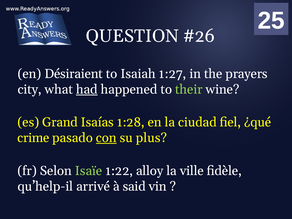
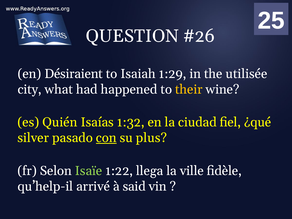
1:27: 1:27 -> 1:29
prayers: prayers -> utilisée
had underline: present -> none
their colour: light green -> yellow
Grand: Grand -> Quién
1:28: 1:28 -> 1:32
crime: crime -> silver
alloy: alloy -> llega
